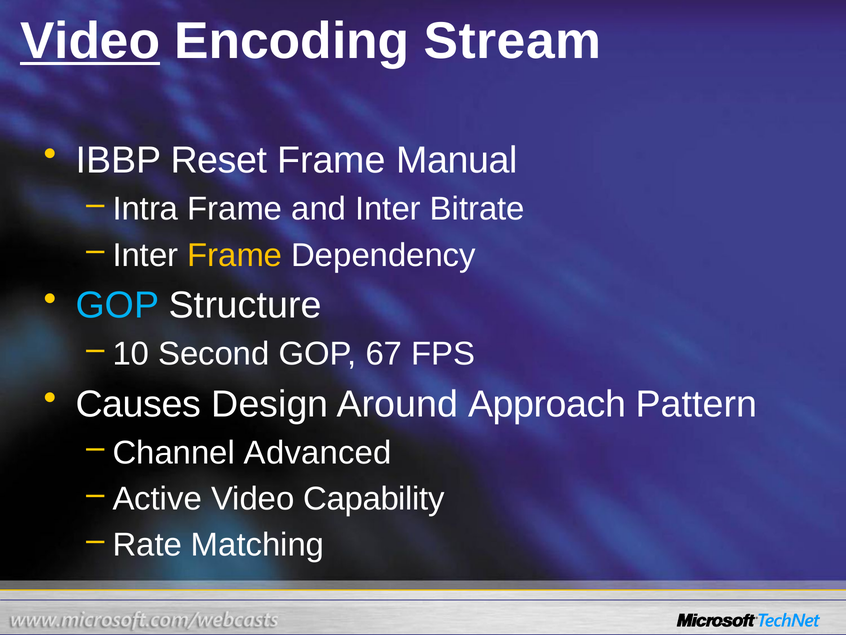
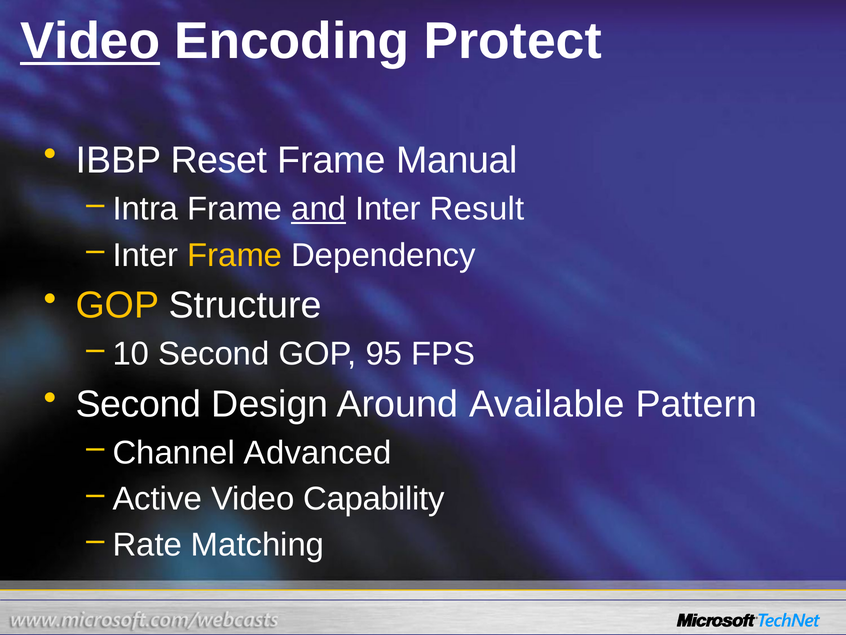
Stream: Stream -> Protect
and underline: none -> present
Bitrate: Bitrate -> Result
GOP at (117, 305) colour: light blue -> yellow
67: 67 -> 95
Causes at (138, 404): Causes -> Second
Approach: Approach -> Available
